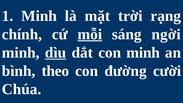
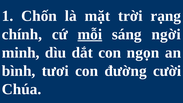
1 Minh: Minh -> Chốn
dìu underline: present -> none
con minh: minh -> ngọn
theo: theo -> tươi
